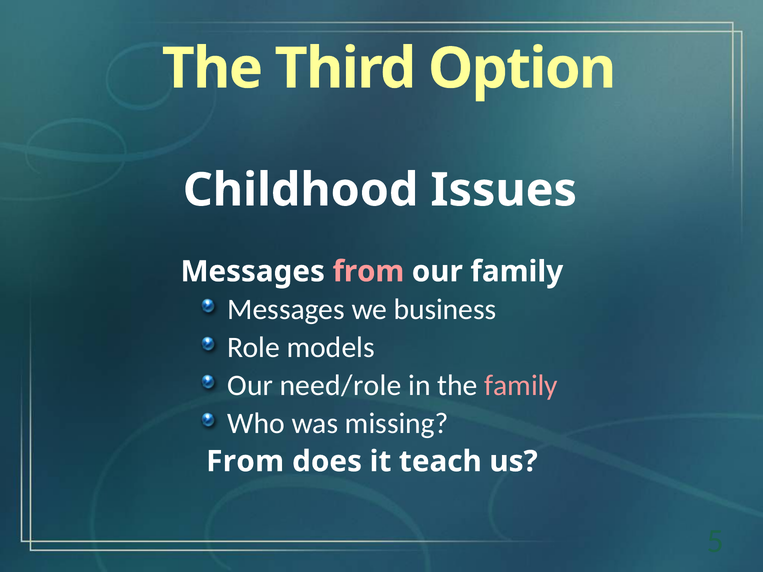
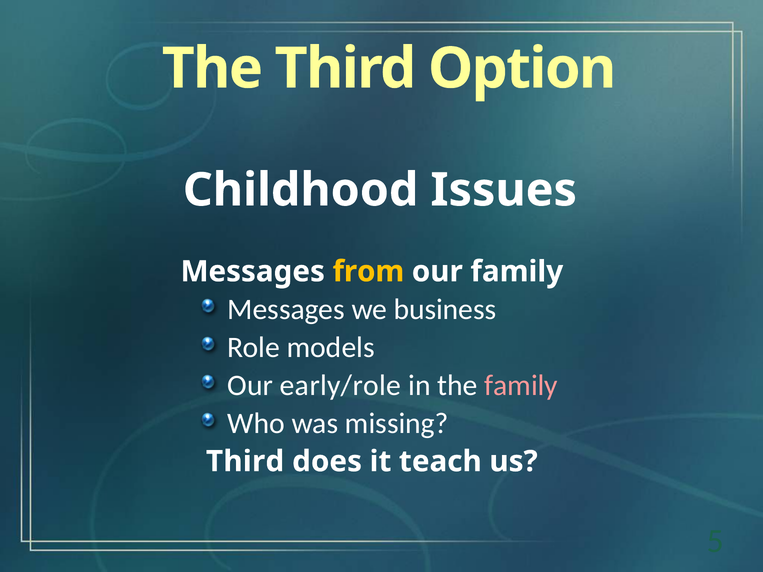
from at (368, 272) colour: pink -> yellow
need/role: need/role -> early/role
From at (245, 462): From -> Third
